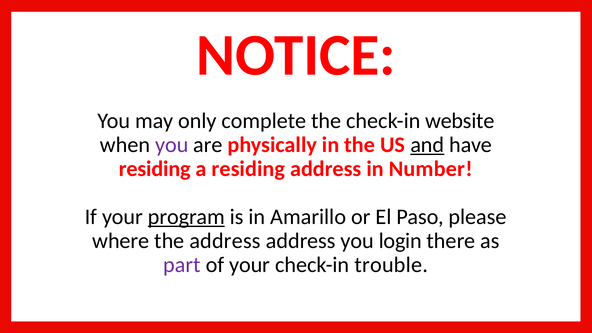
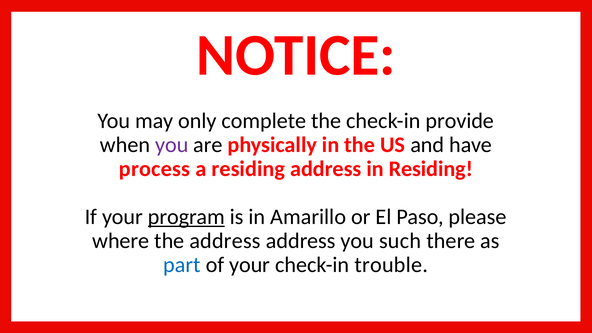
website: website -> provide
and underline: present -> none
residing at (155, 169): residing -> process
in Number: Number -> Residing
login: login -> such
part colour: purple -> blue
